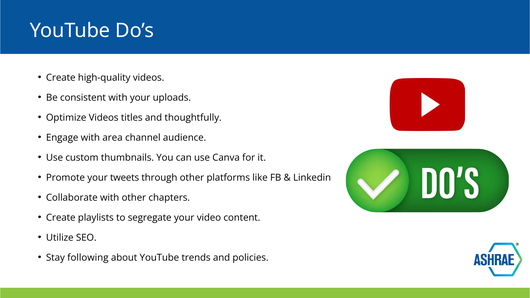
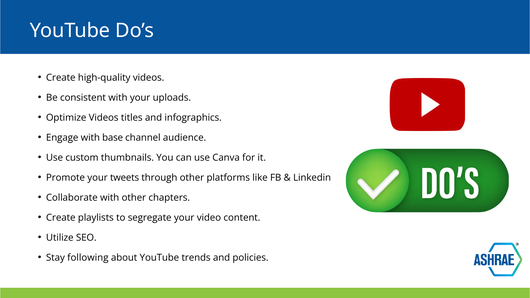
thoughtfully: thoughtfully -> infographics
area: area -> base
